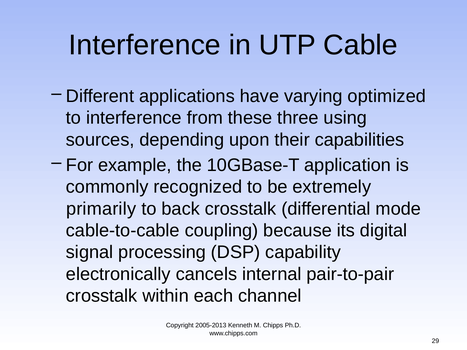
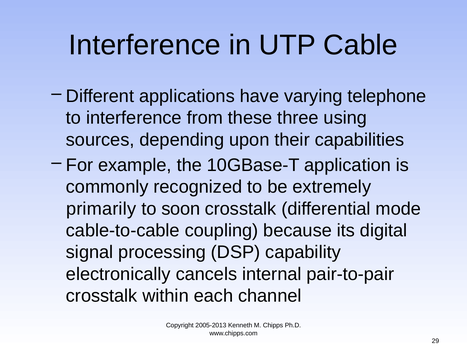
optimized: optimized -> telephone
back: back -> soon
